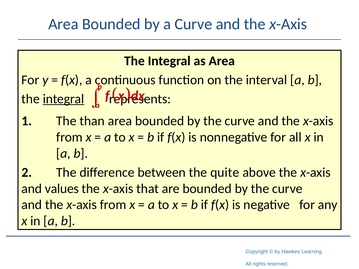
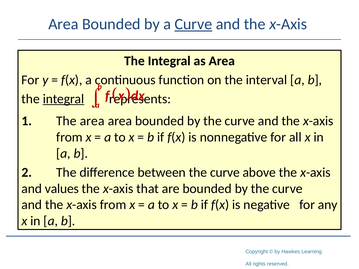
Curve at (193, 24) underline: none -> present
The than: than -> area
between the quite: quite -> curve
